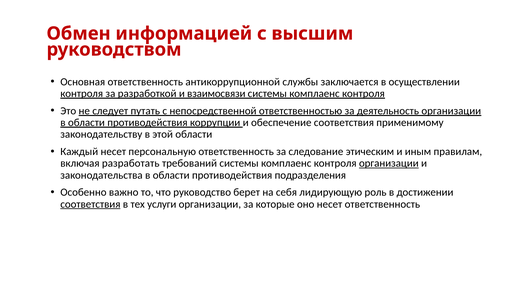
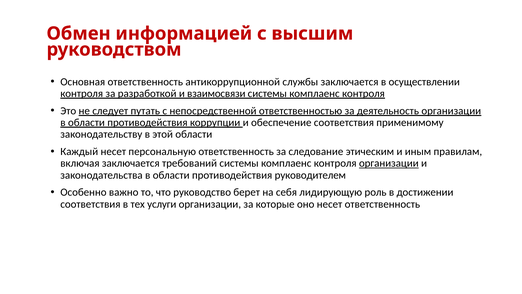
включая разработать: разработать -> заключается
подразделения: подразделения -> руководителем
соответствия at (90, 204) underline: present -> none
